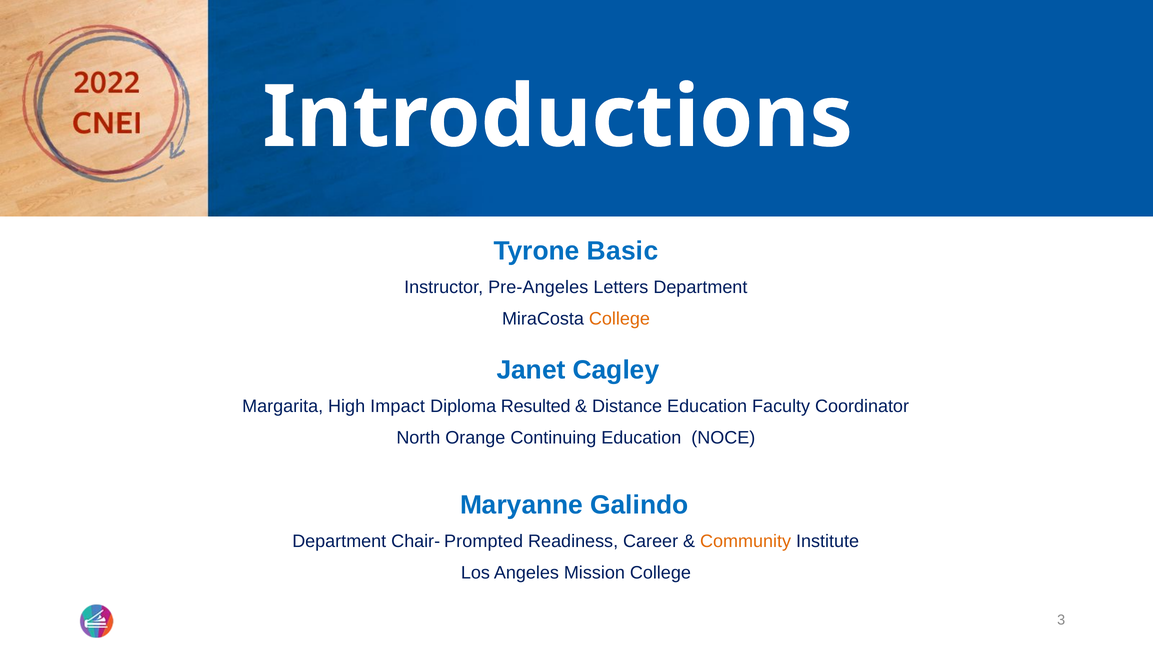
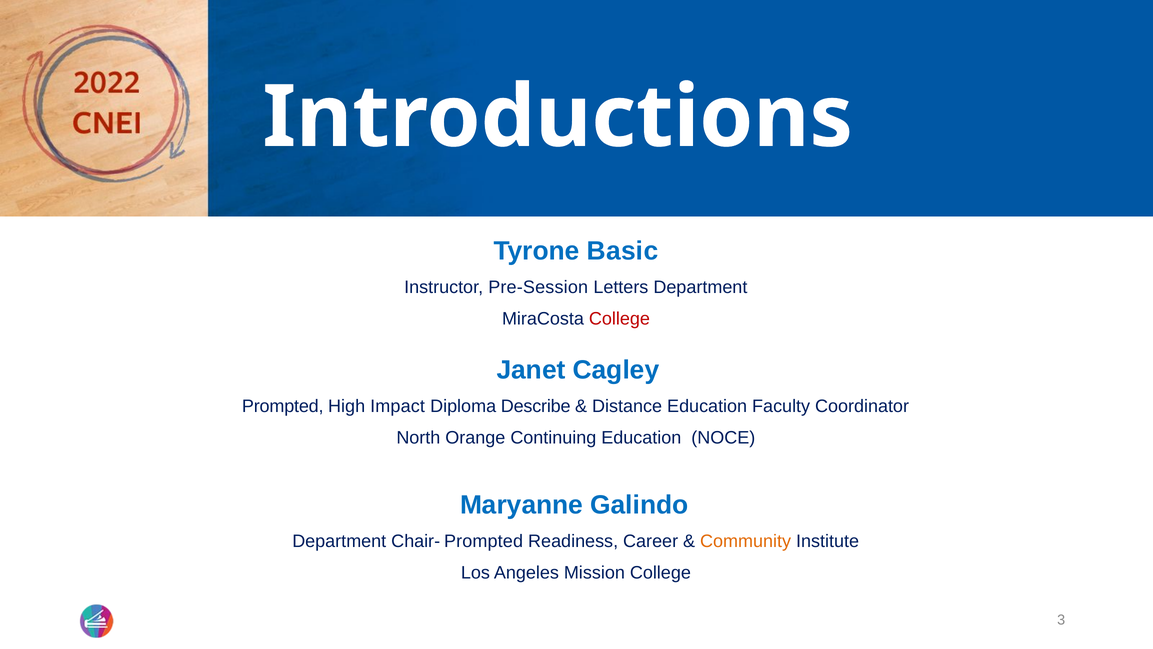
Pre-Angeles: Pre-Angeles -> Pre-Session
College at (619, 318) colour: orange -> red
Margarita at (283, 406): Margarita -> Prompted
Resulted: Resulted -> Describe
